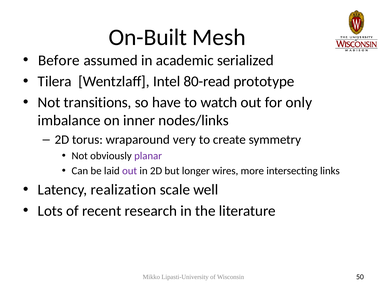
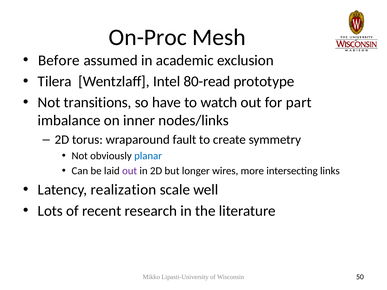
On-Built: On-Built -> On-Proc
serialized: serialized -> exclusion
only: only -> part
very: very -> fault
planar colour: purple -> blue
